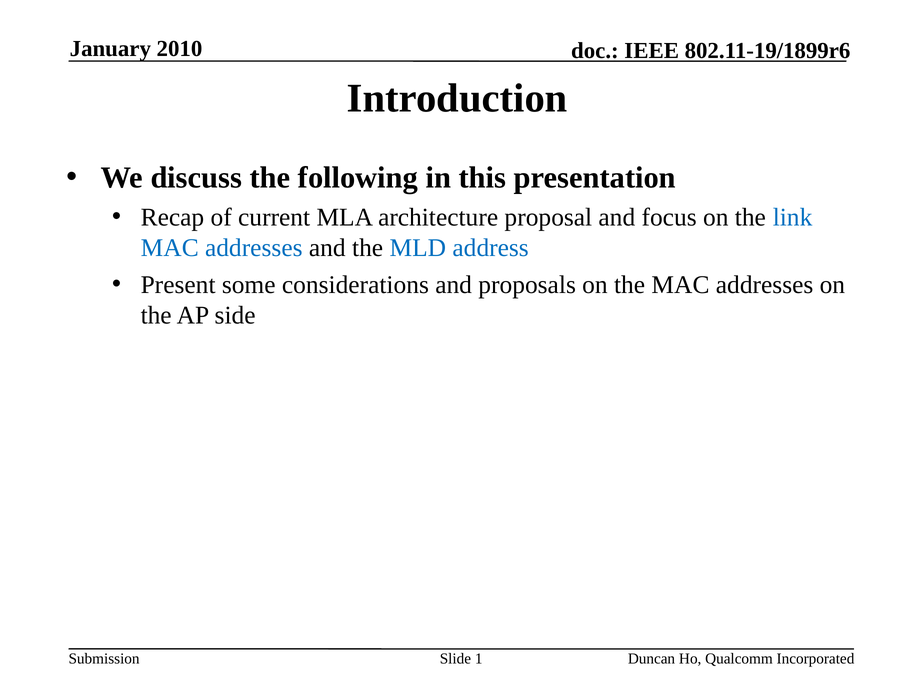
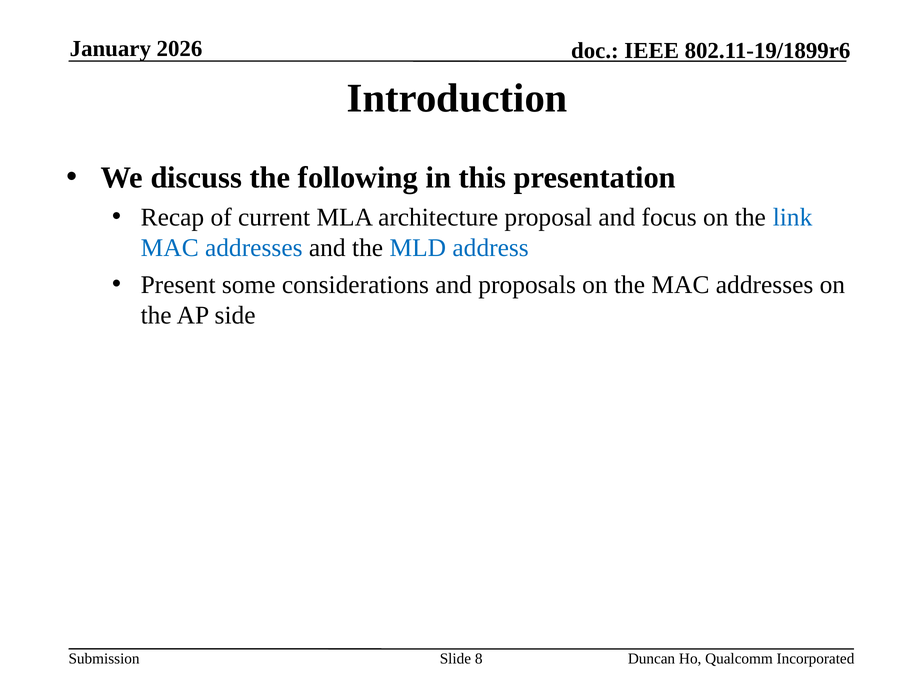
2010: 2010 -> 2026
1: 1 -> 8
